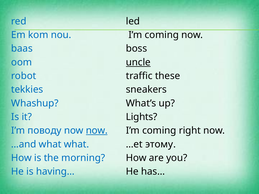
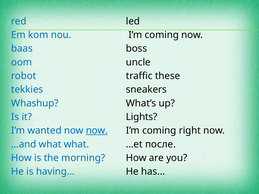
uncle underline: present -> none
поводу: поводу -> wanted
этому: этому -> после
